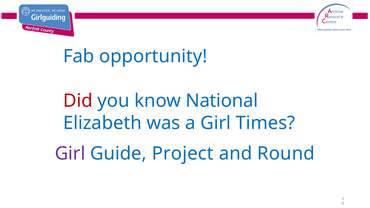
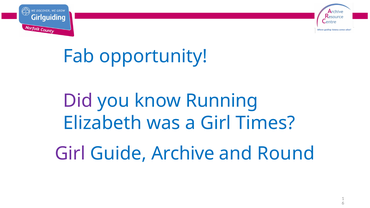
Did colour: red -> purple
National: National -> Running
Project: Project -> Archive
